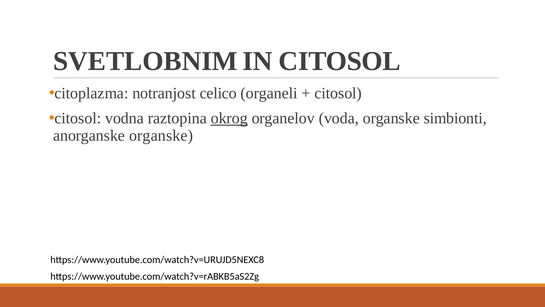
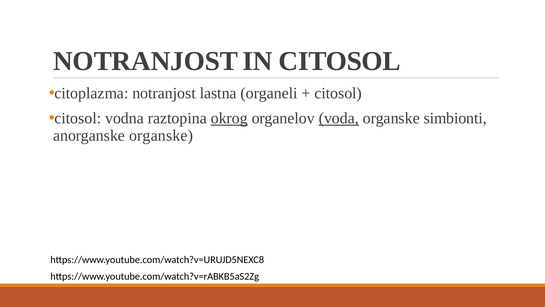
SVETLOBNIM at (145, 61): SVETLOBNIM -> NOTRANJOST
celico: celico -> lastna
voda underline: none -> present
